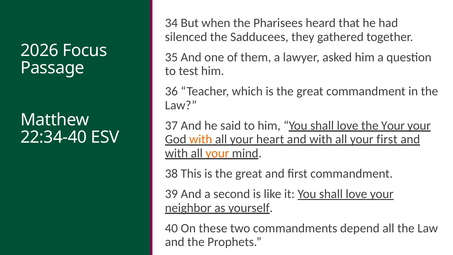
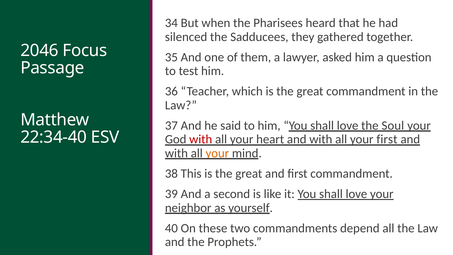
2026: 2026 -> 2046
the Your: Your -> Soul
with at (201, 139) colour: orange -> red
